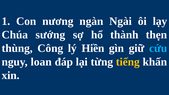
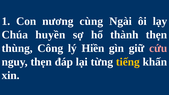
ngàn: ngàn -> cùng
sướng: sướng -> huyền
cứu colour: light blue -> pink
nguy loan: loan -> thẹn
